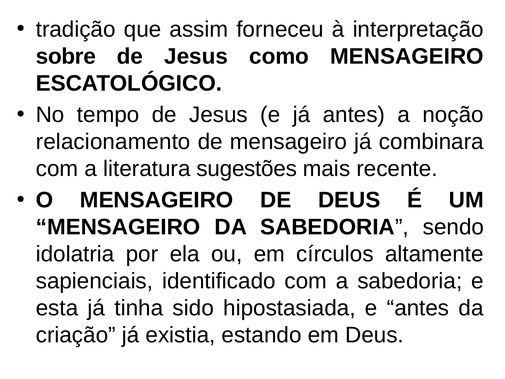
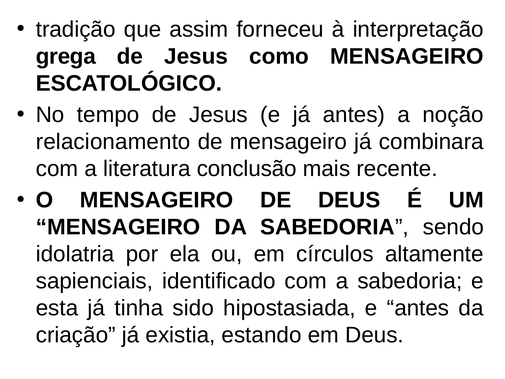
sobre: sobre -> grega
sugestões: sugestões -> conclusão
